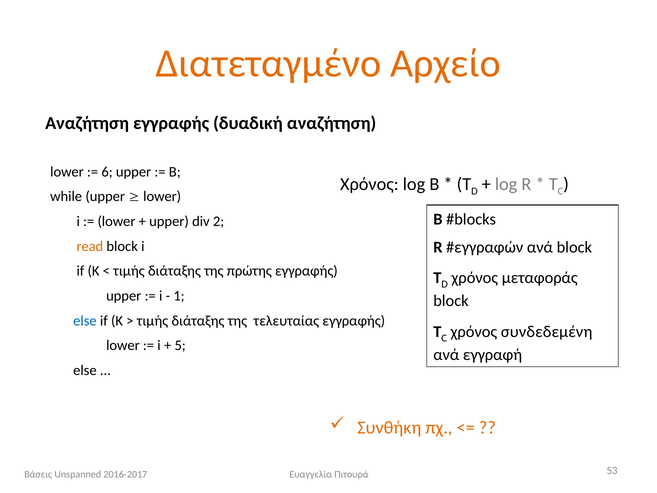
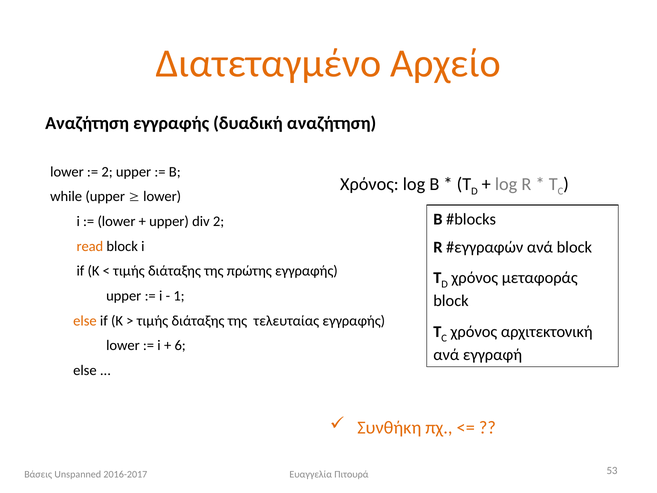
6 at (107, 172): 6 -> 2
else at (85, 321) colour: blue -> orange
συνδεδεμένη: συνδεδεμένη -> αρχιτεκτονική
5: 5 -> 6
